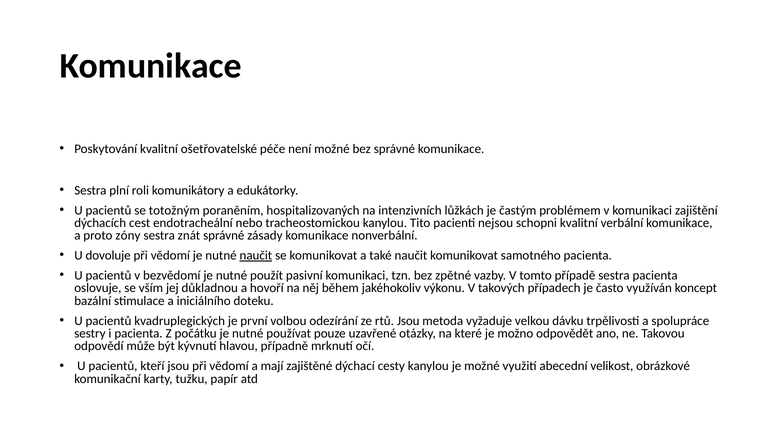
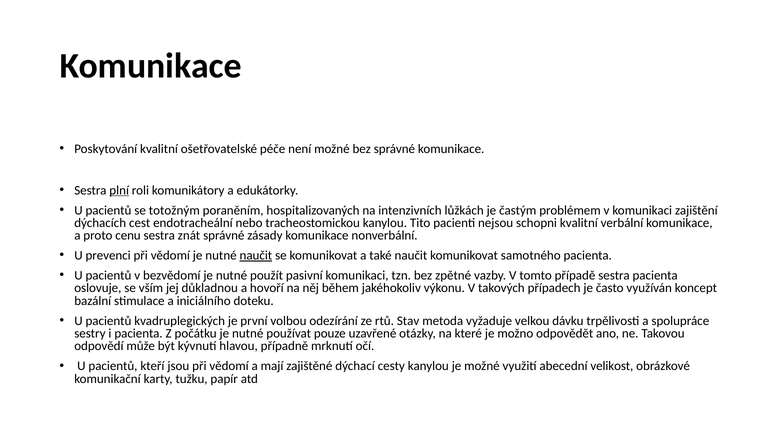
plní underline: none -> present
zóny: zóny -> cenu
dovoluje: dovoluje -> prevenci
rtů Jsou: Jsou -> Stav
